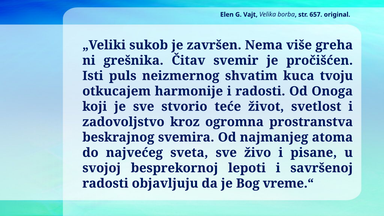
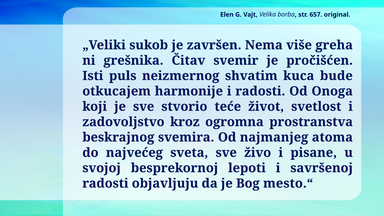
tvoju: tvoju -> bude
vreme.“: vreme.“ -> mesto.“
